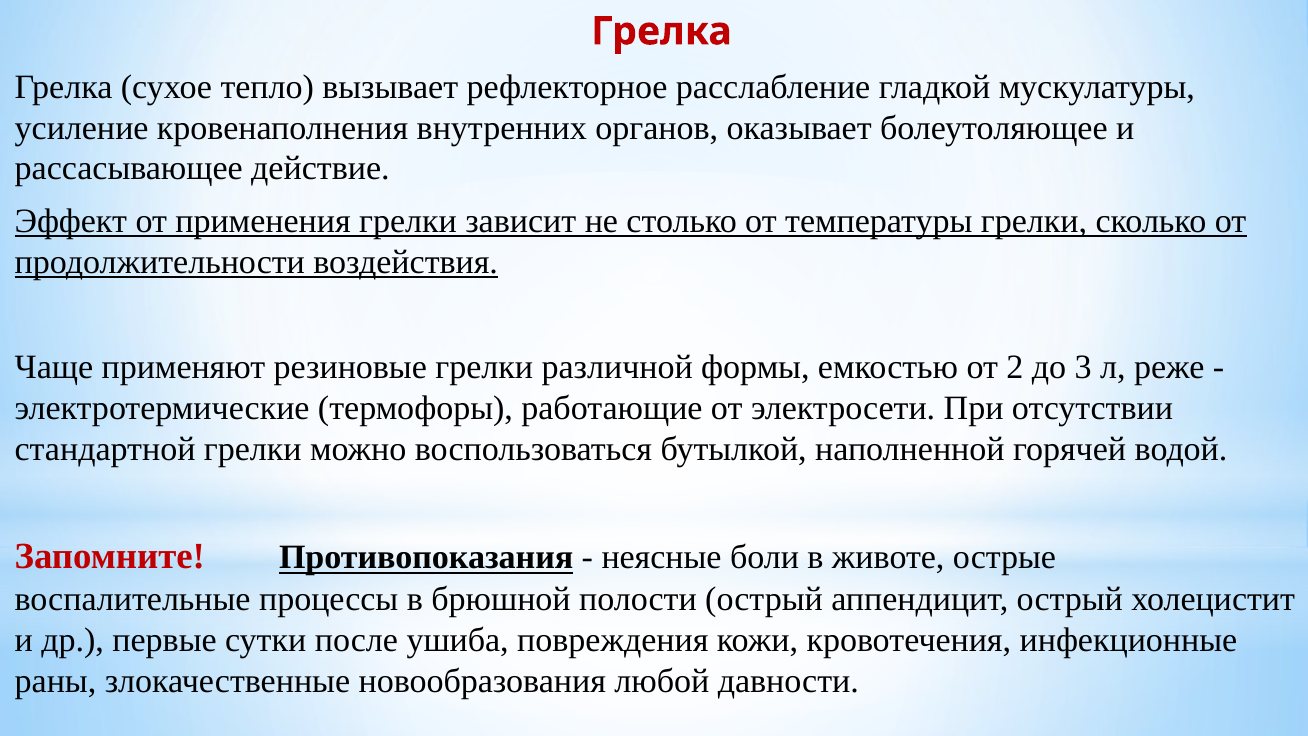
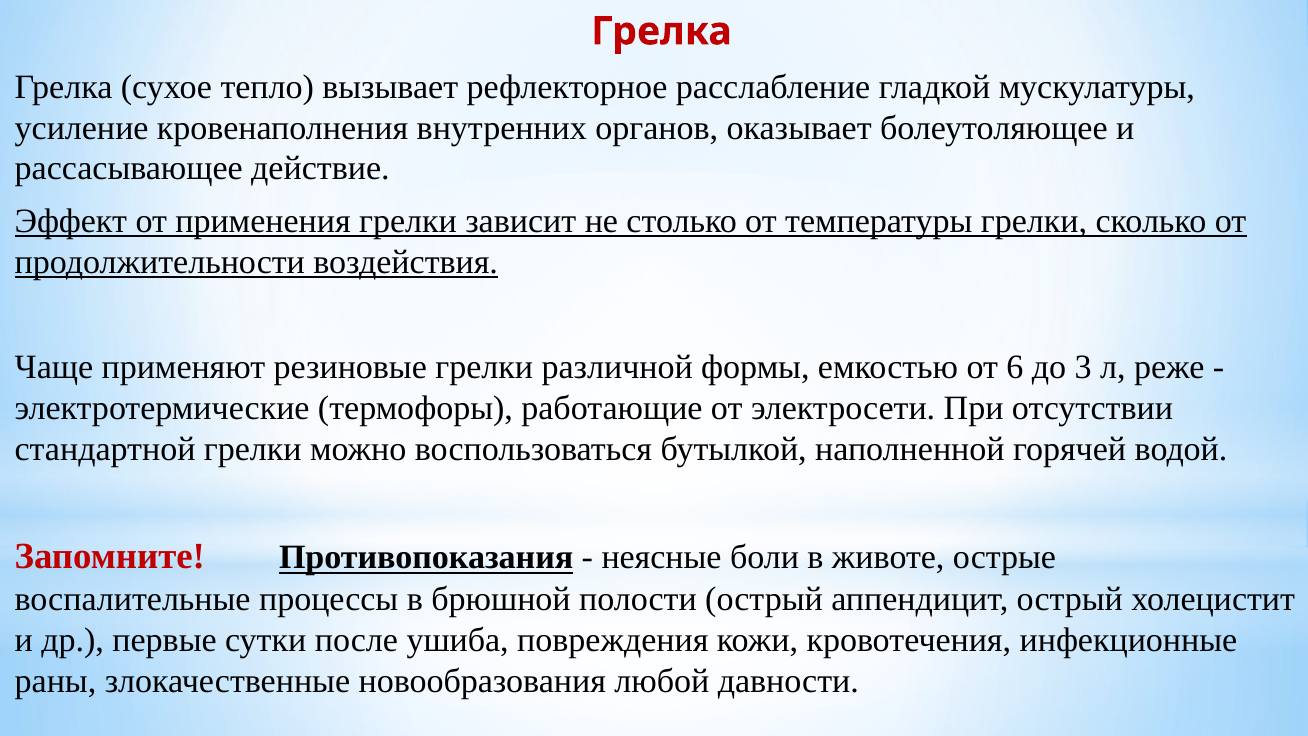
2: 2 -> 6
